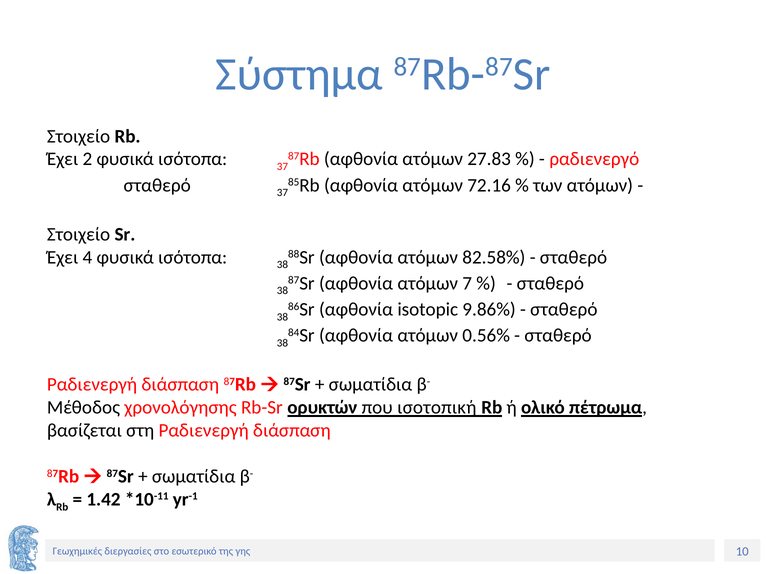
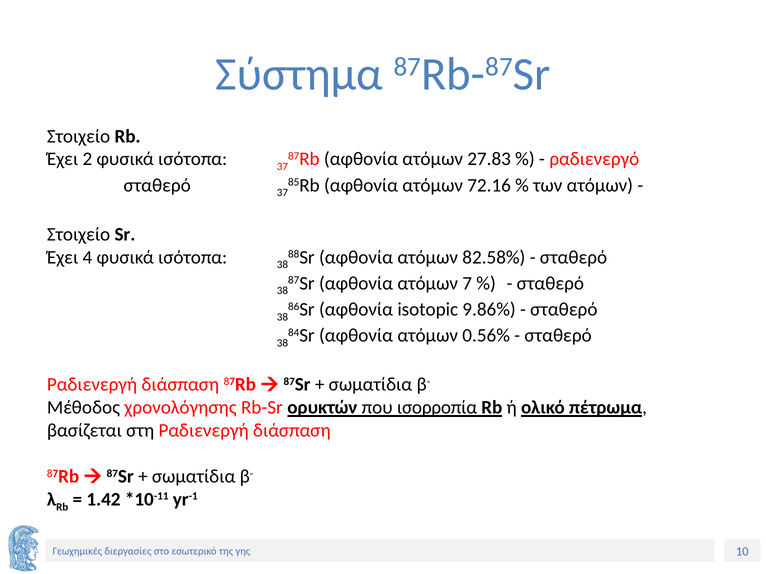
ισοτοπική: ισοτοπική -> ισορροπία
